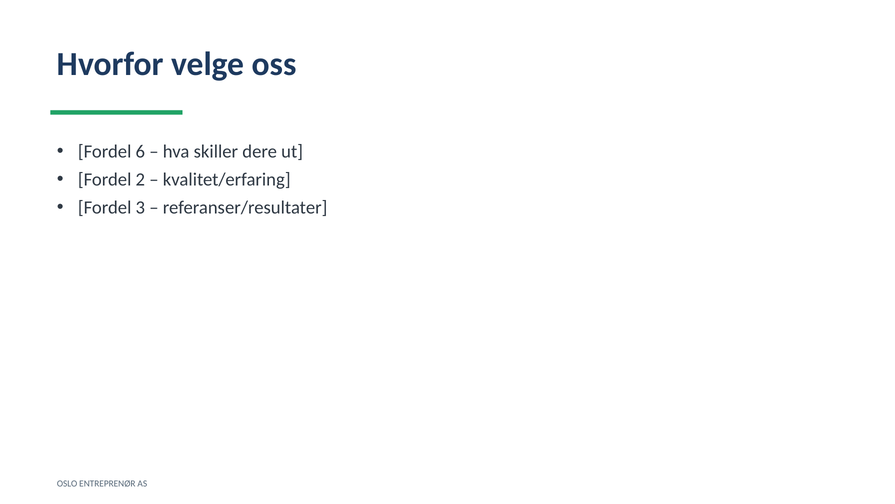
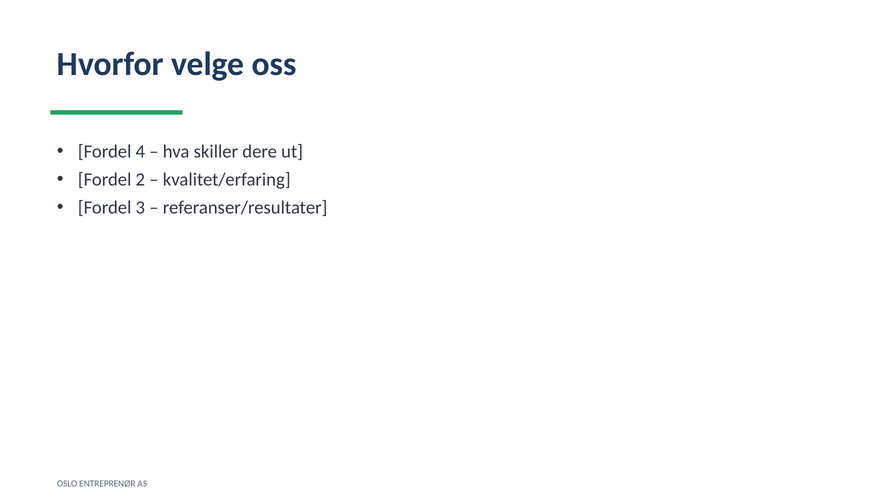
6: 6 -> 4
